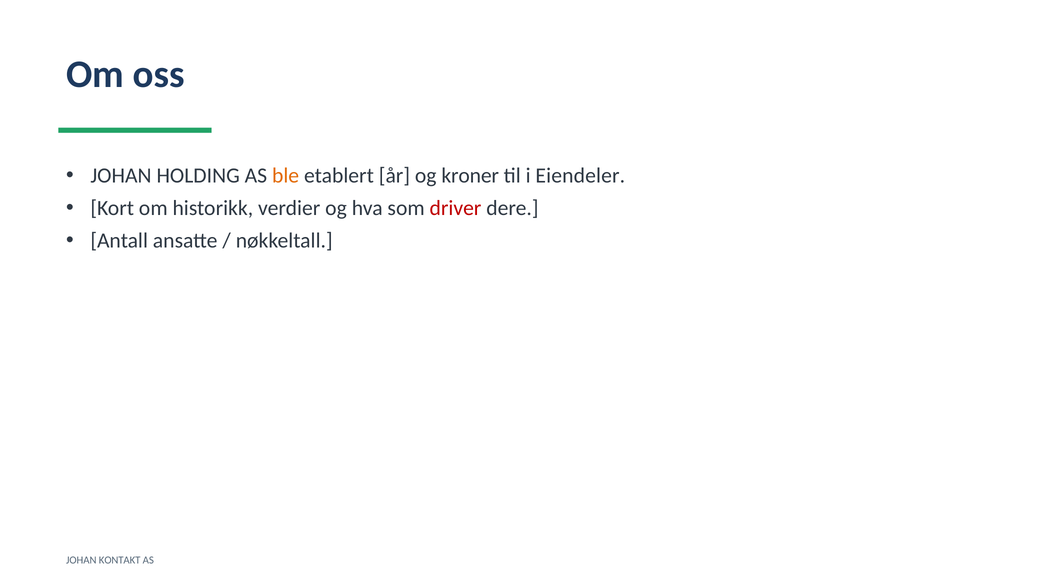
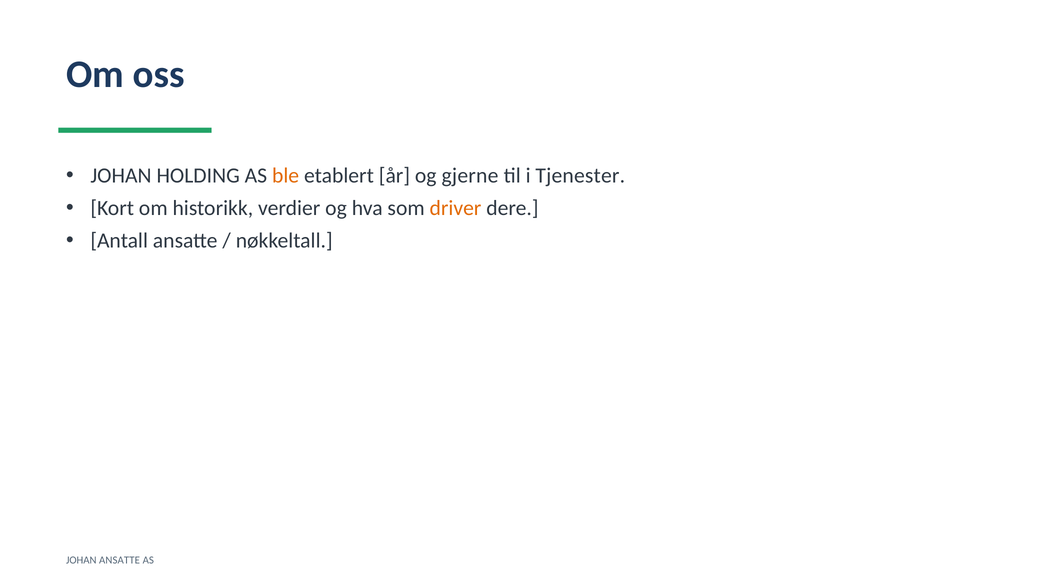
kroner: kroner -> gjerne
Eiendeler: Eiendeler -> Tjenester
driver colour: red -> orange
JOHAN KONTAKT: KONTAKT -> ANSATTE
